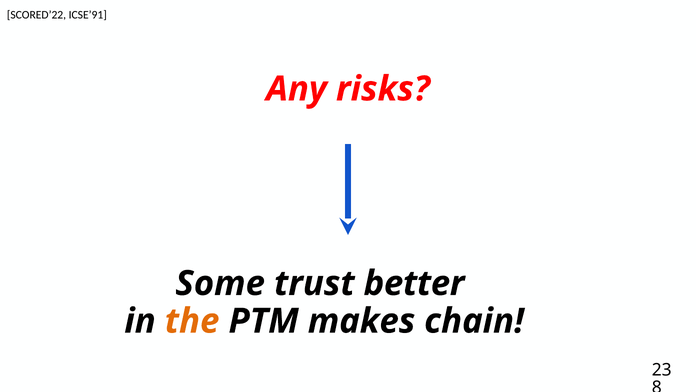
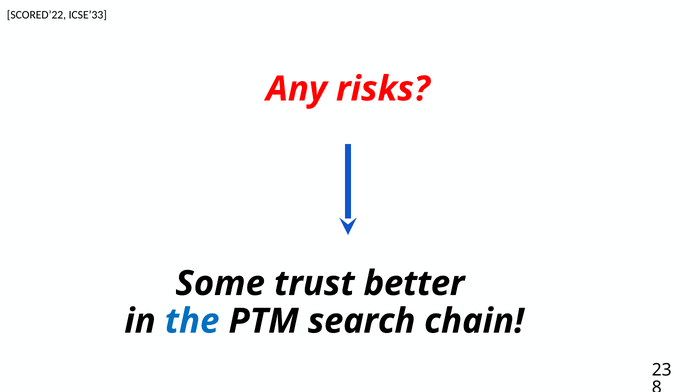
ICSE’91: ICSE’91 -> ICSE’33
the colour: orange -> blue
makes: makes -> search
